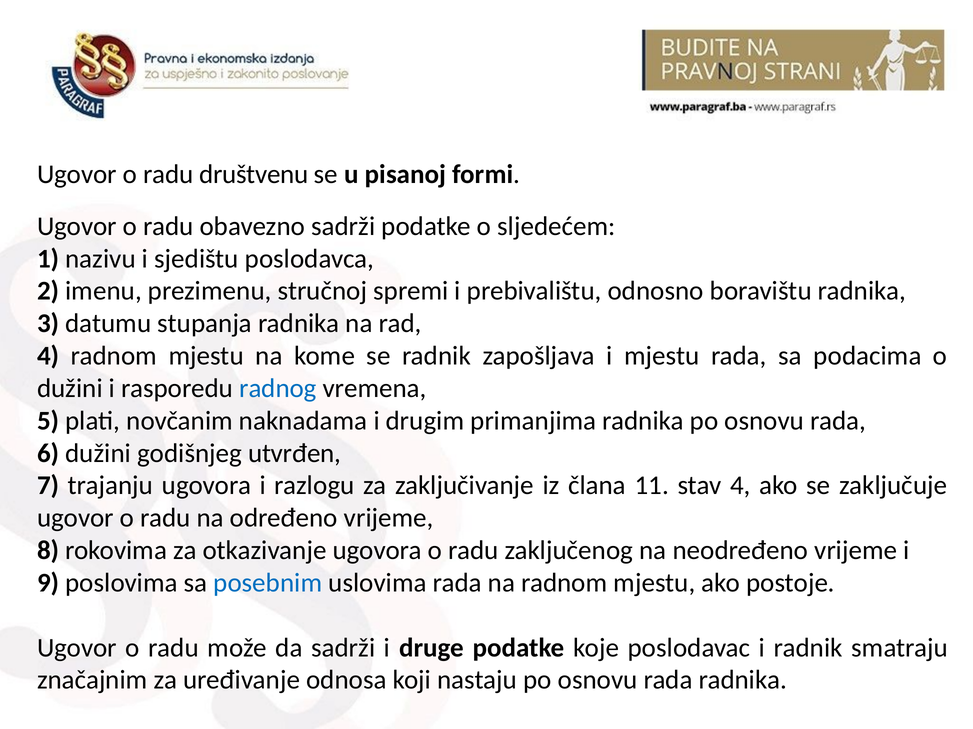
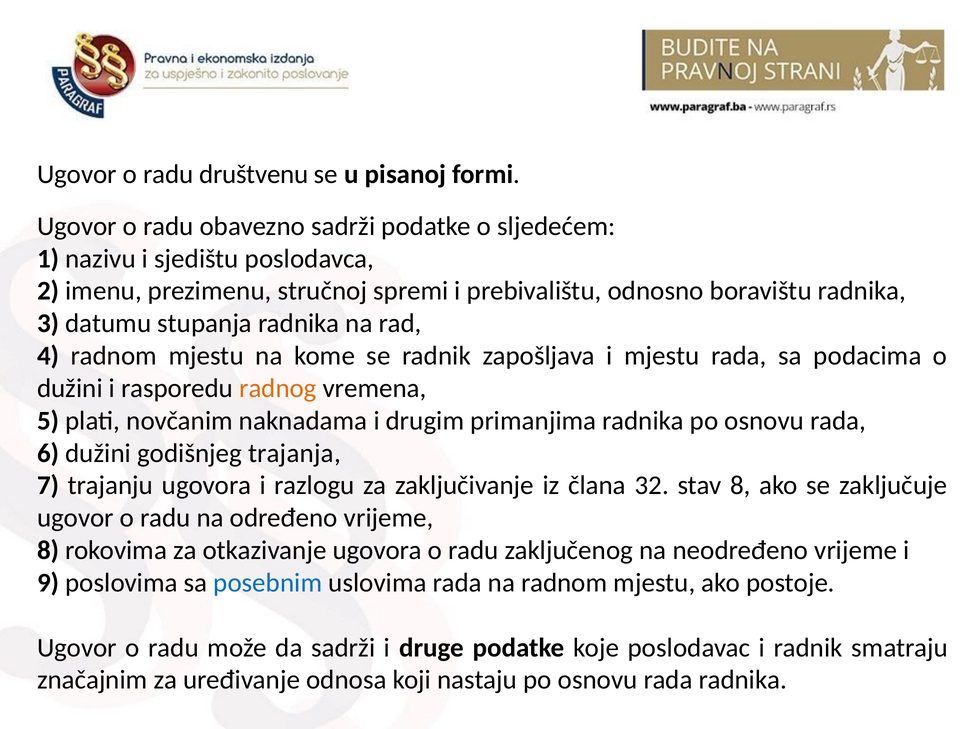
radnog colour: blue -> orange
utvrđen: utvrđen -> trajanja
11: 11 -> 32
stav 4: 4 -> 8
